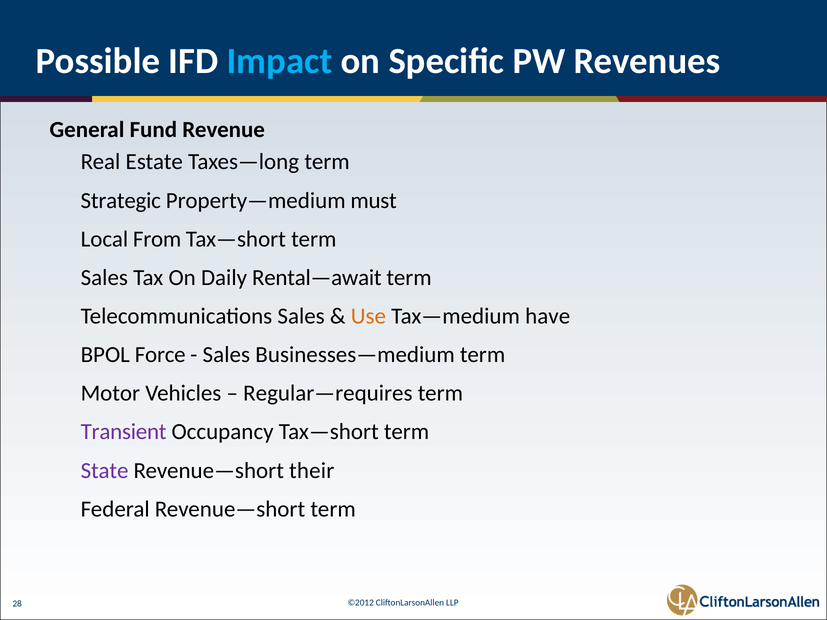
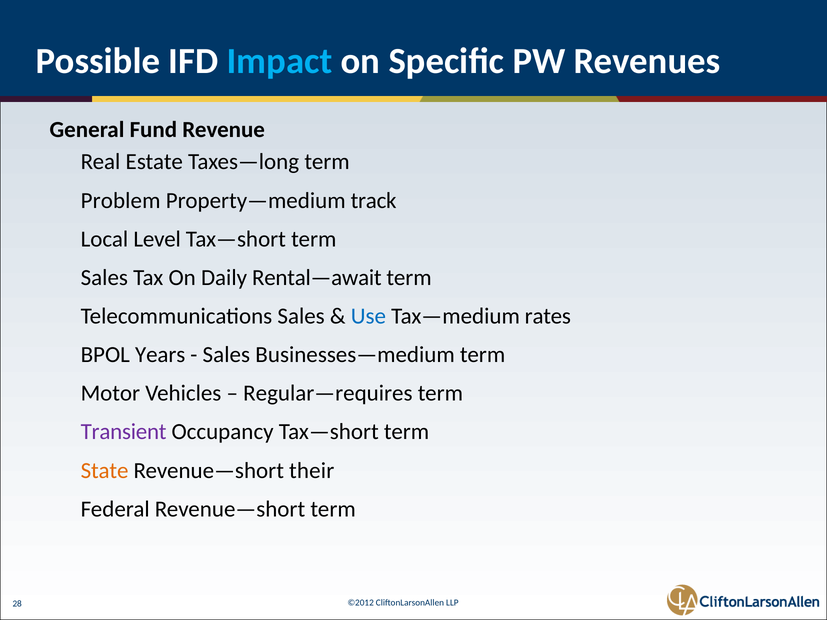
Strategic: Strategic -> Problem
must: must -> track
From: From -> Level
Use colour: orange -> blue
have: have -> rates
Force: Force -> Years
State colour: purple -> orange
